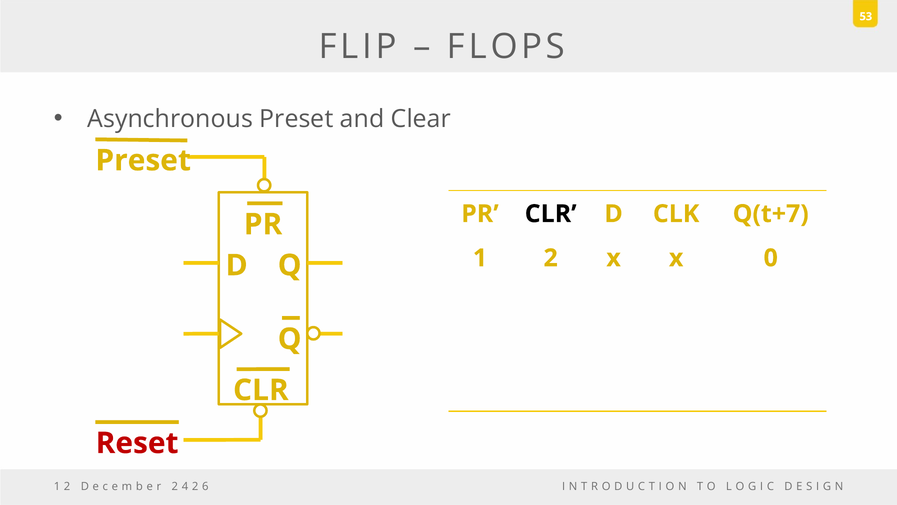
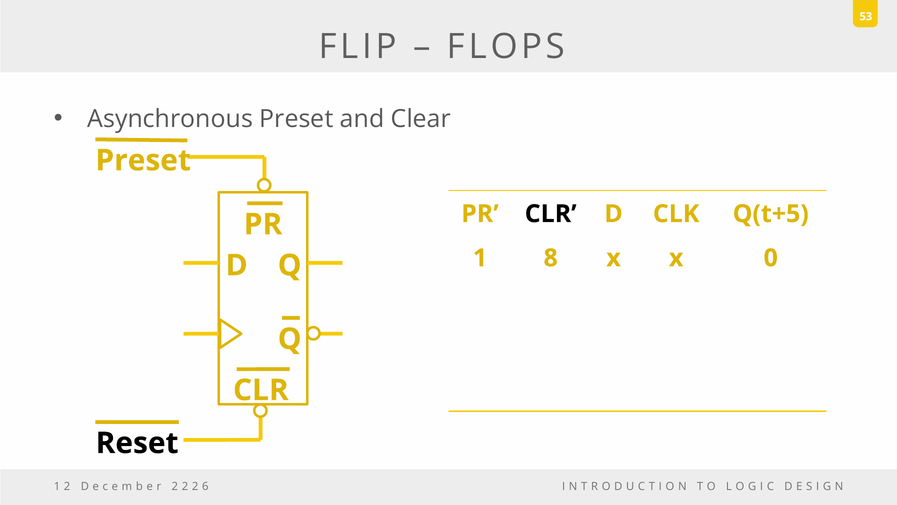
Q(t+7: Q(t+7 -> Q(t+5
2 at (551, 258): 2 -> 8
Reset colour: red -> black
4 at (185, 486): 4 -> 2
